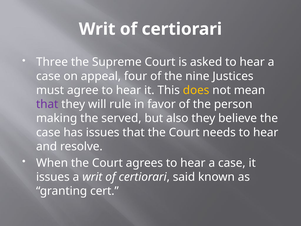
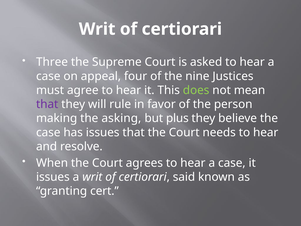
does colour: yellow -> light green
served: served -> asking
also: also -> plus
